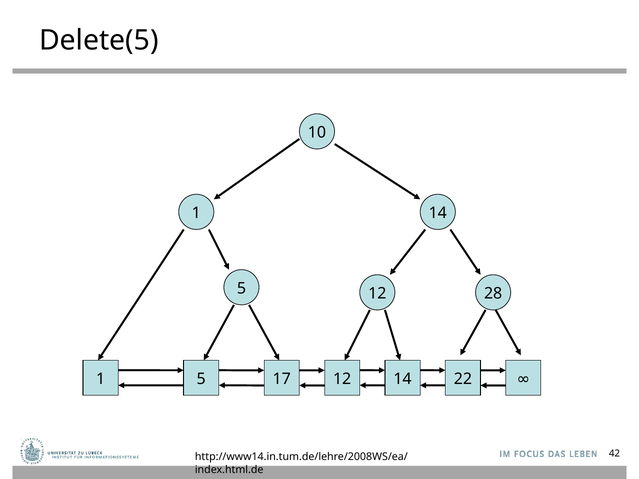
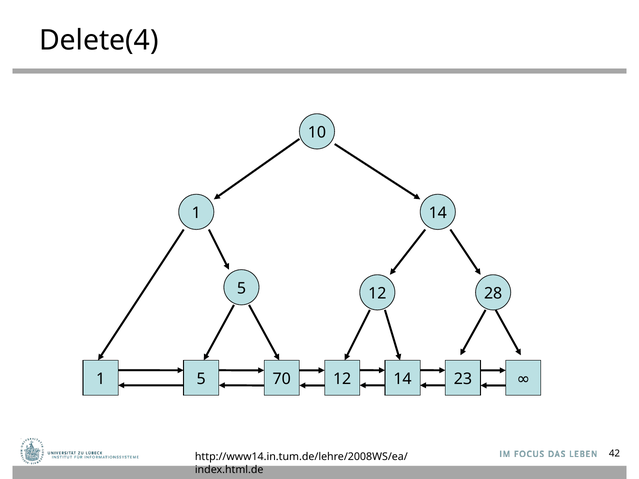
Delete(5: Delete(5 -> Delete(4
17: 17 -> 70
22: 22 -> 23
